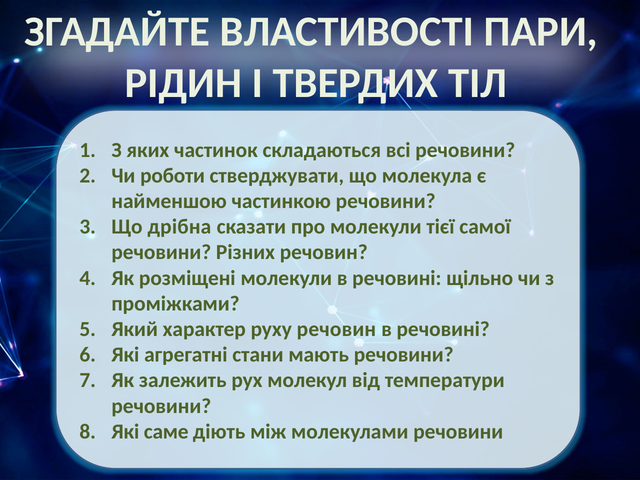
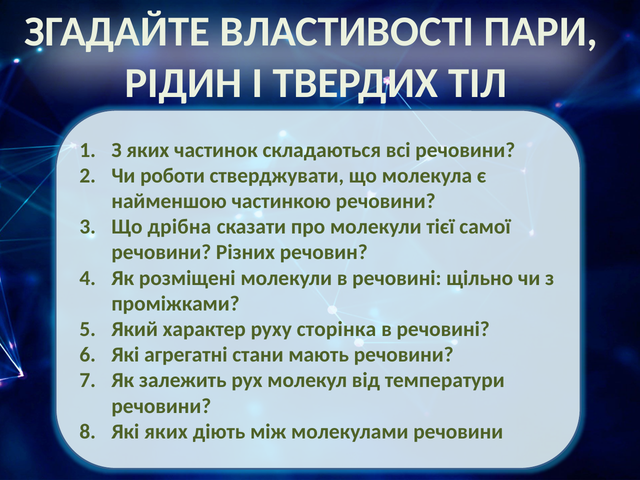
руху речовин: речовин -> сторінка
Які саме: саме -> яких
